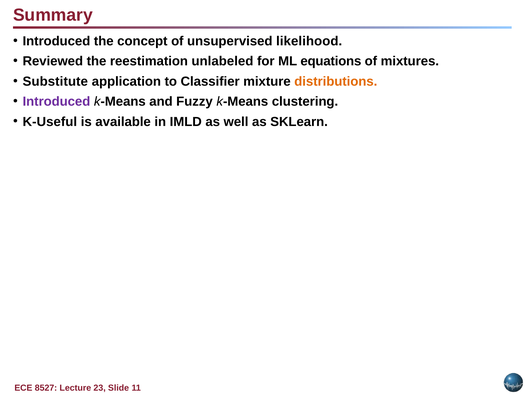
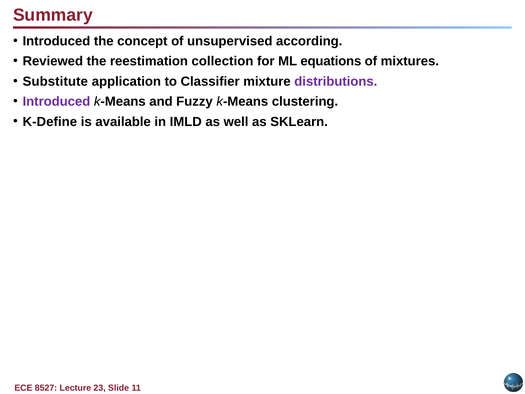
likelihood: likelihood -> according
unlabeled: unlabeled -> collection
distributions colour: orange -> purple
K-Useful: K-Useful -> K-Define
